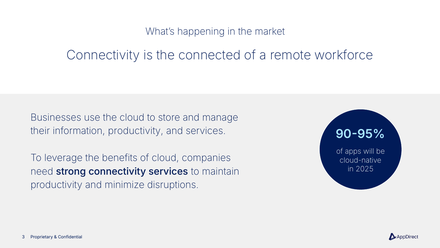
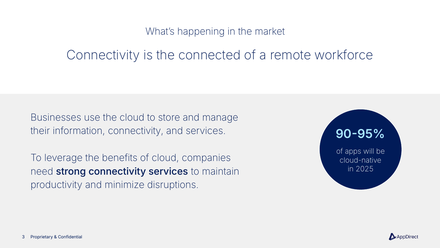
information productivity: productivity -> connectivity
